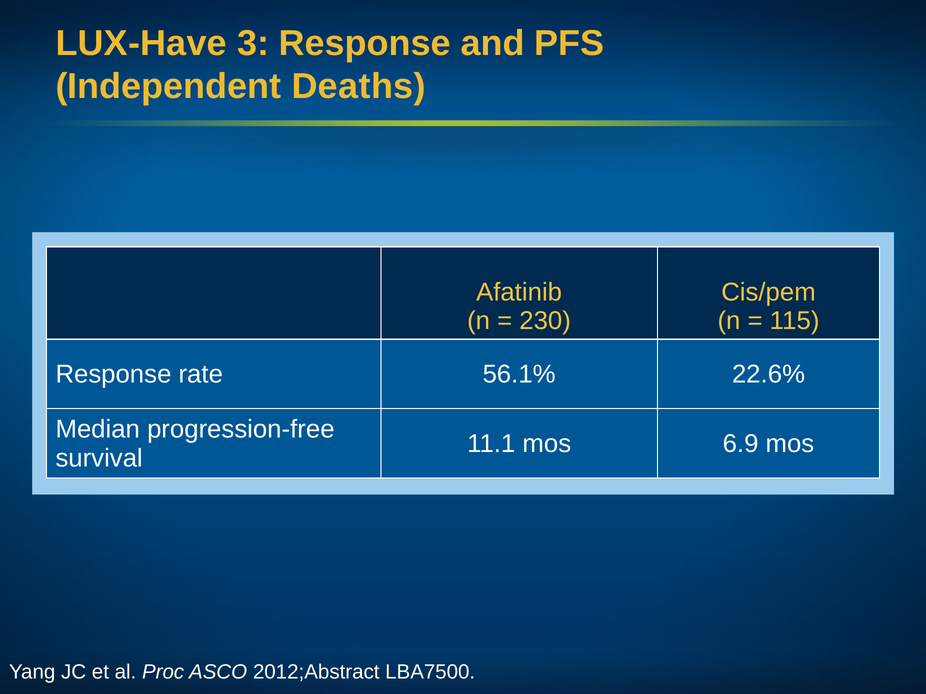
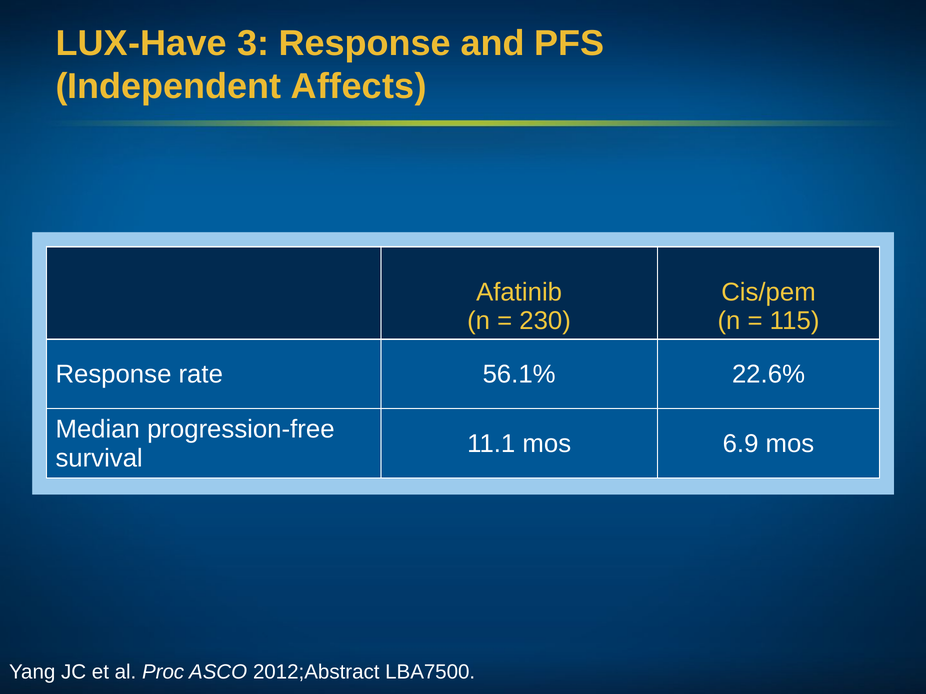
Deaths: Deaths -> Affects
